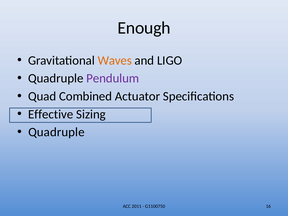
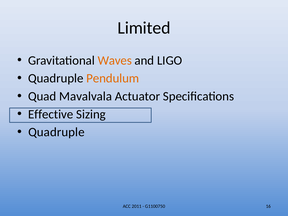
Enough: Enough -> Limited
Pendulum colour: purple -> orange
Combined: Combined -> Mavalvala
